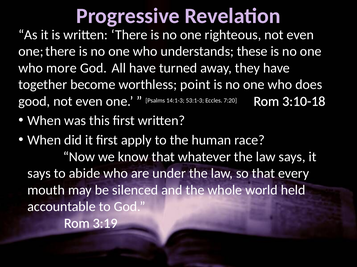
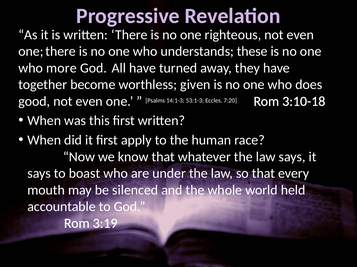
point: point -> given
abide: abide -> boast
